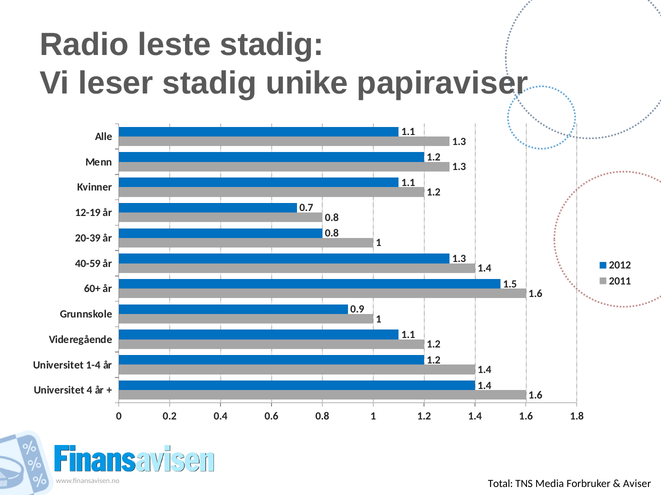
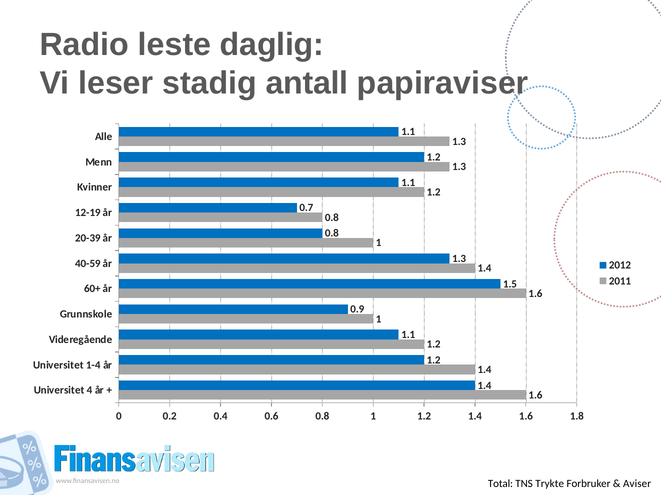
leste stadig: stadig -> daglig
unike: unike -> antall
Media: Media -> Trykte
